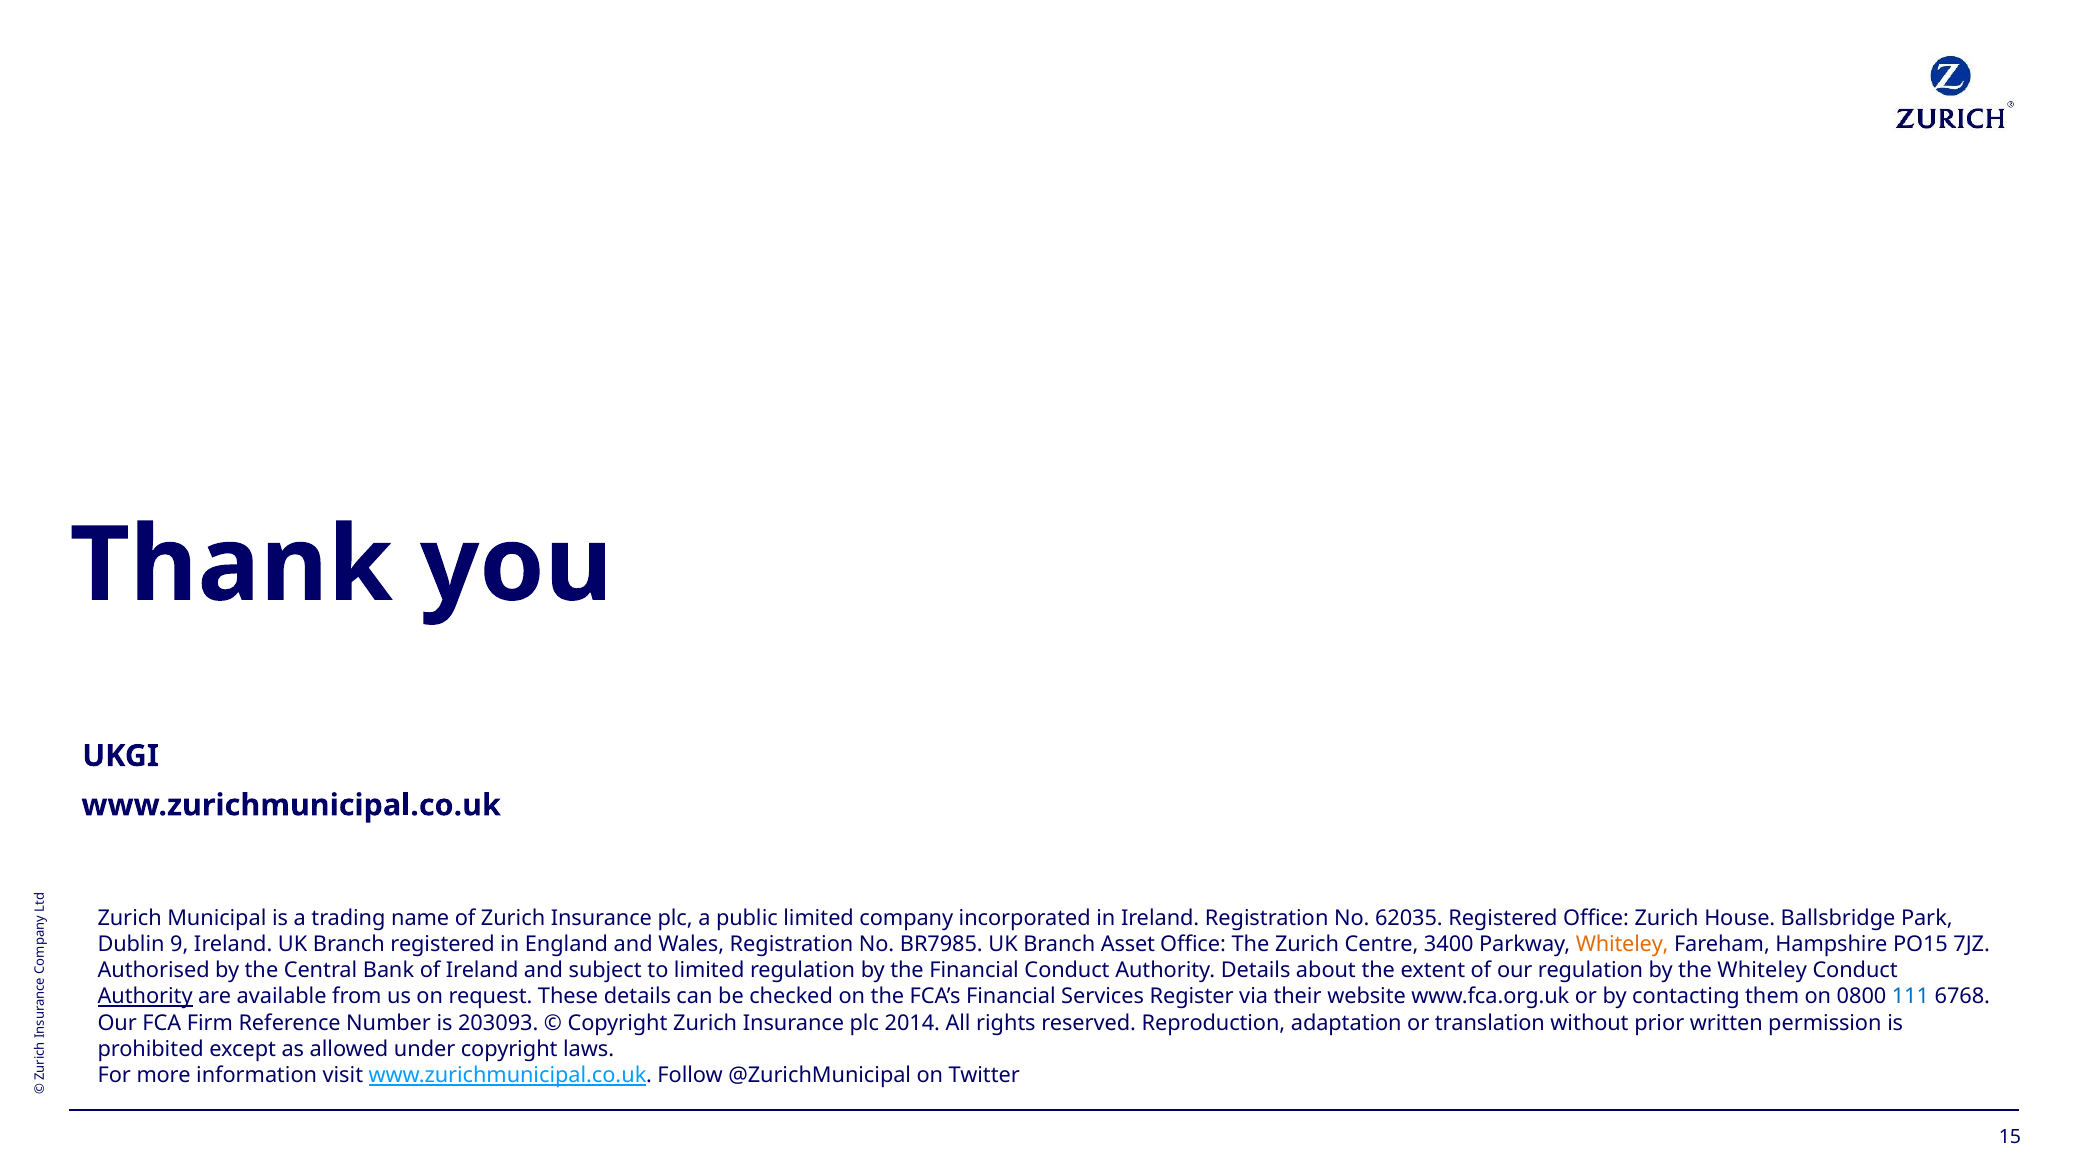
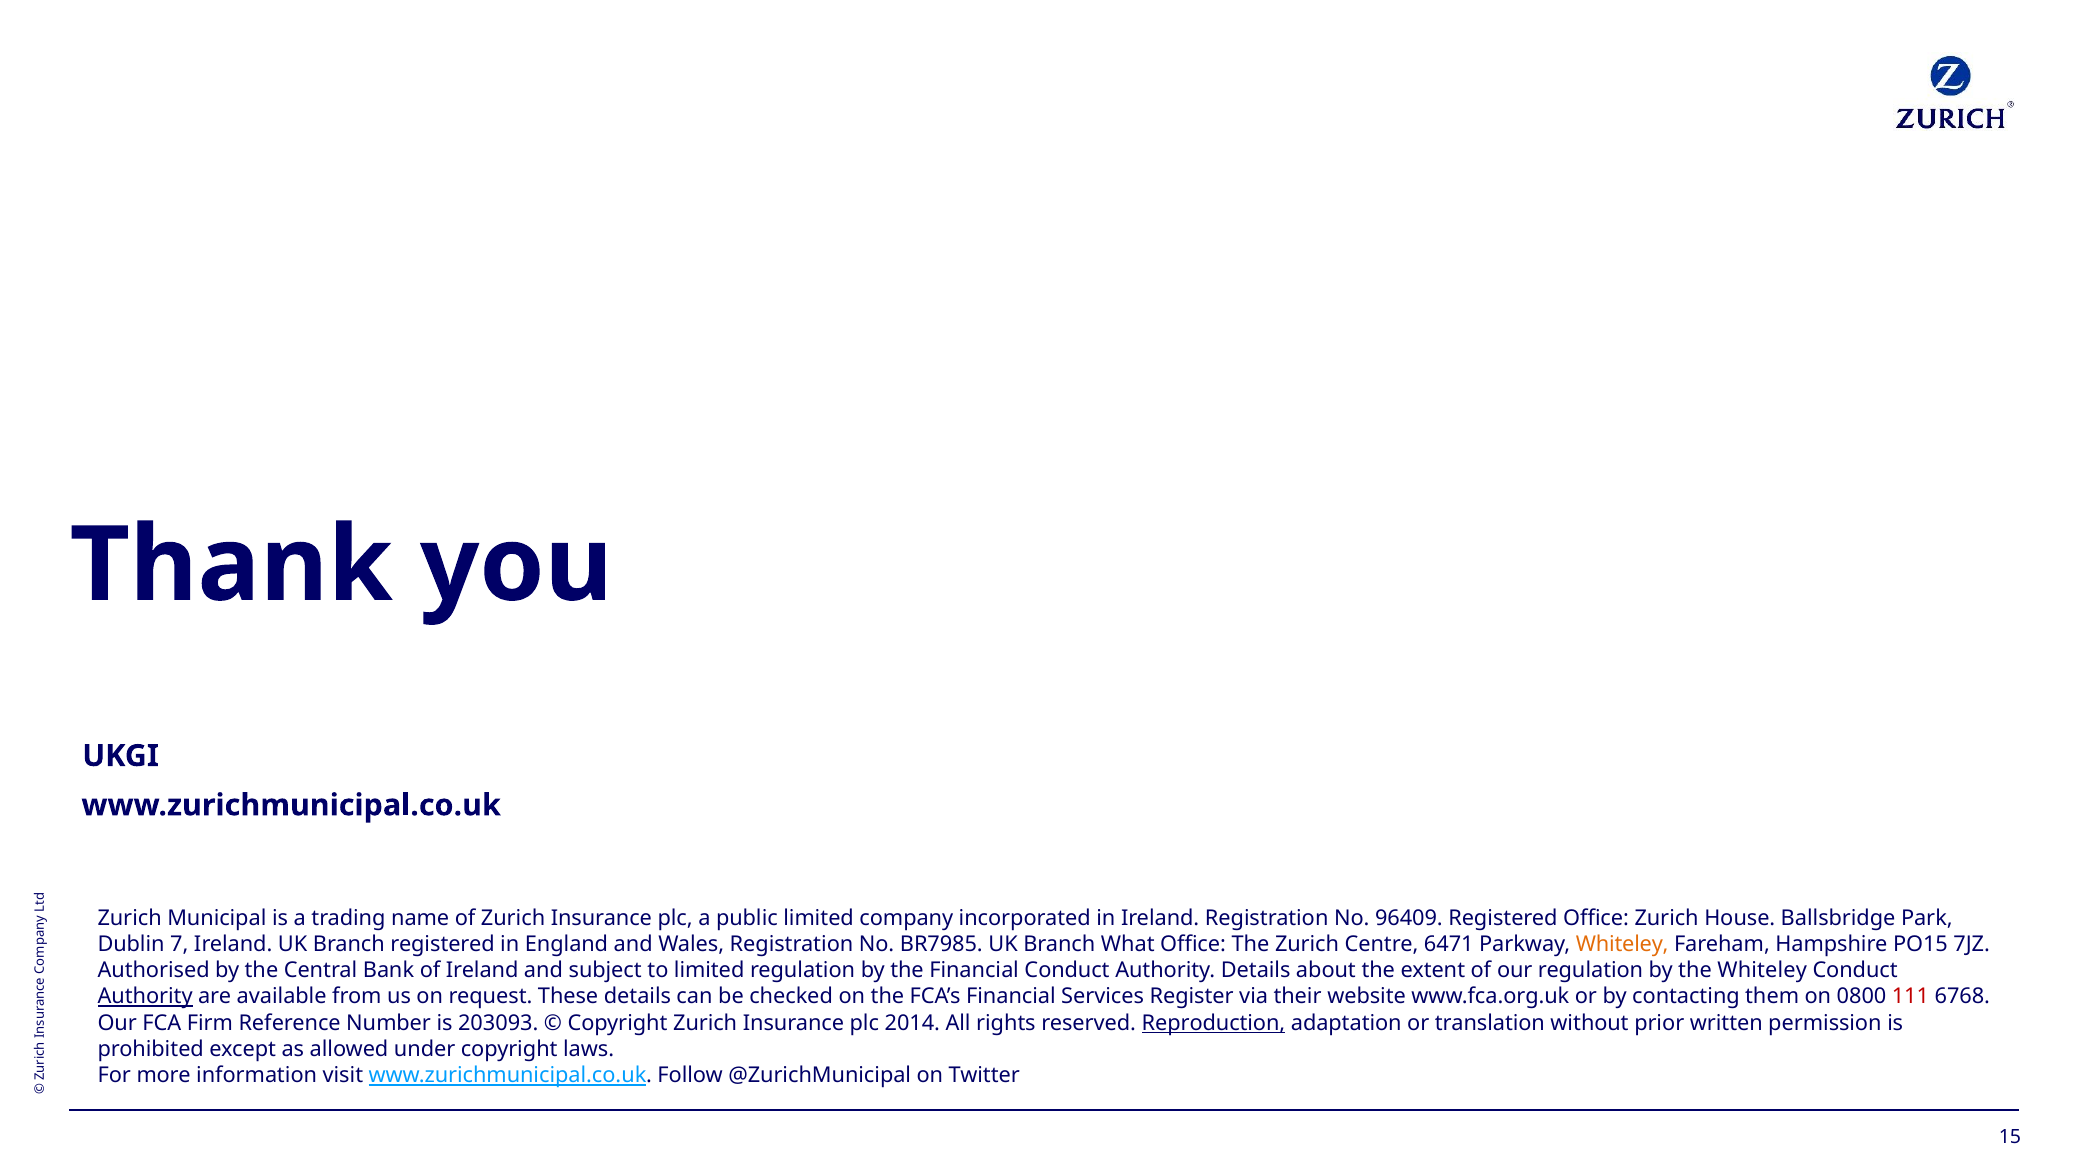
62035: 62035 -> 96409
9: 9 -> 7
Asset: Asset -> What
3400: 3400 -> 6471
111 colour: blue -> red
Reproduction underline: none -> present
